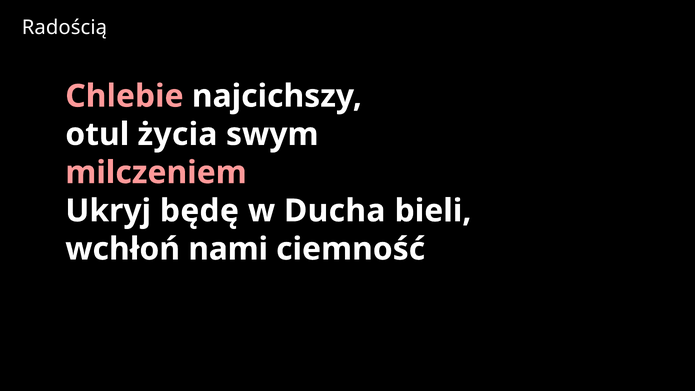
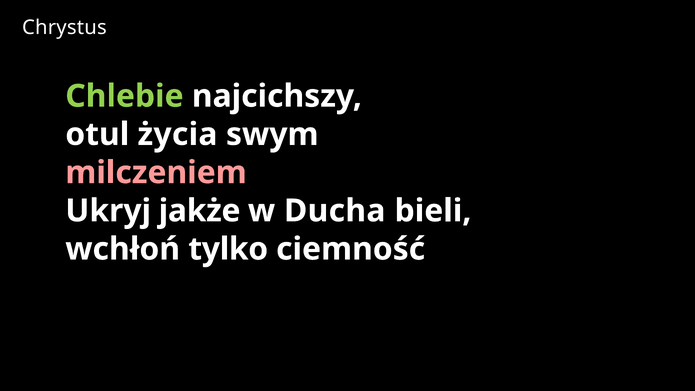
Radością: Radością -> Chrystus
Chlebie colour: pink -> light green
będę: będę -> jakże
nami: nami -> tylko
